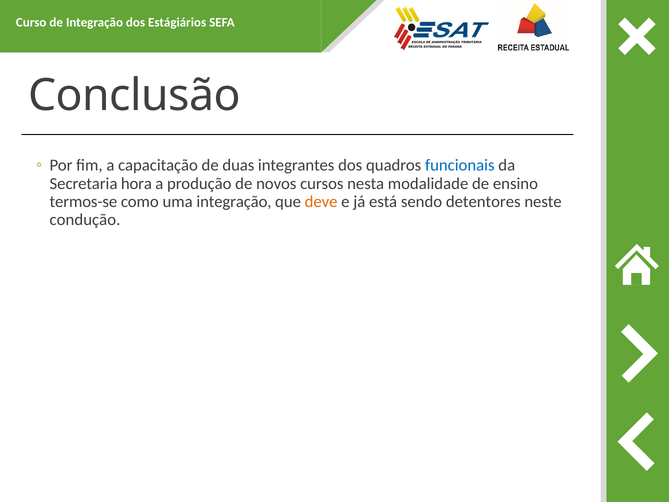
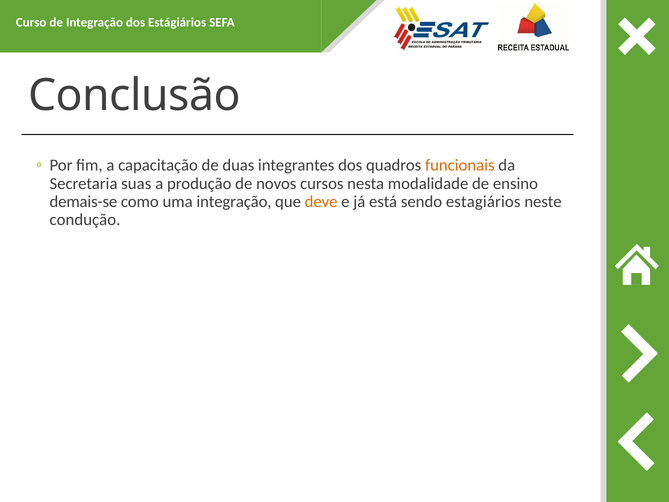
funcionais colour: blue -> orange
hora: hora -> suas
termos-se: termos-se -> demais-se
detentores: detentores -> estagiários
